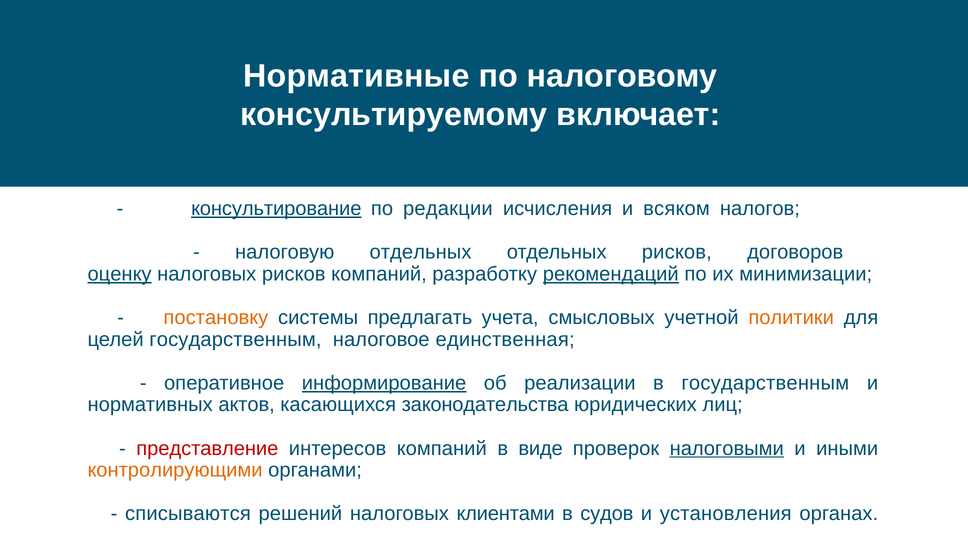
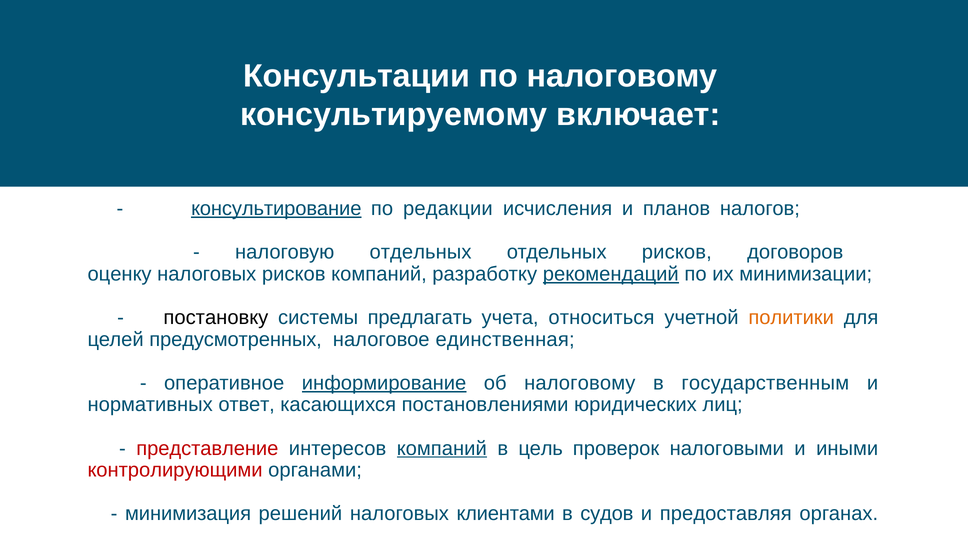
Нормативные: Нормативные -> Консультации
всяком: всяком -> планов
оценку underline: present -> none
постановку colour: orange -> black
смысловых: смысловых -> относиться
целей государственным: государственным -> предусмотренных
об реализации: реализации -> налоговому
актов: актов -> ответ
законодательства: законодательства -> постановлениями
компаний at (442, 448) underline: none -> present
виде: виде -> цель
налоговыми underline: present -> none
контролирующими colour: orange -> red
списываются: списываются -> минимизация
установления: установления -> предоставляя
